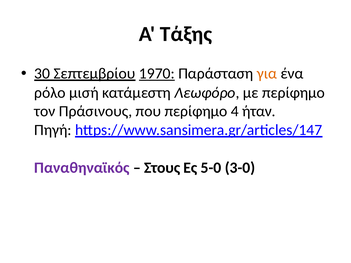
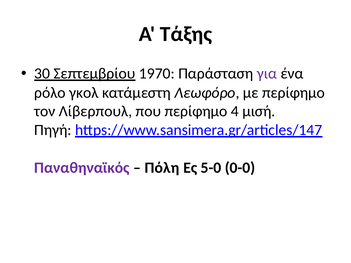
1970 underline: present -> none
για colour: orange -> purple
μισή: μισή -> γκολ
Πράσινους: Πράσινους -> Λίβερπουλ
ήταν: ήταν -> μισή
Στους: Στους -> Πόλη
3-0: 3-0 -> 0-0
